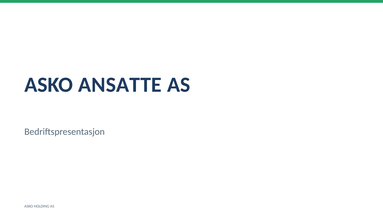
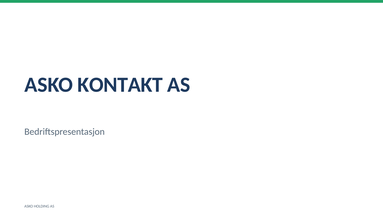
ANSATTE: ANSATTE -> KONTAKT
